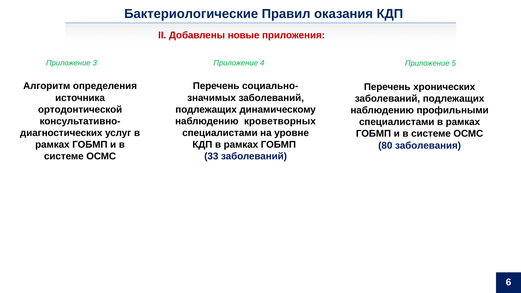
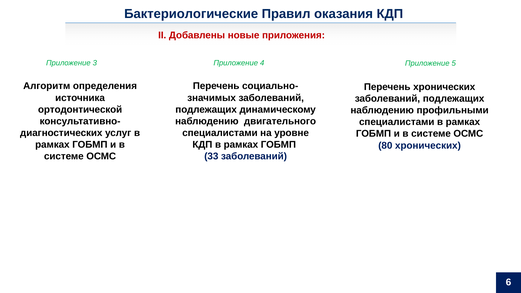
кроветворных: кроветворных -> двигательного
80 заболевания: заболевания -> хронических
